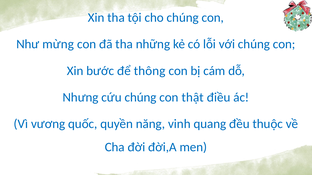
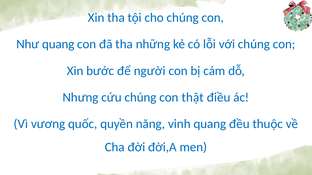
Như mừng: mừng -> quang
thông: thông -> người
